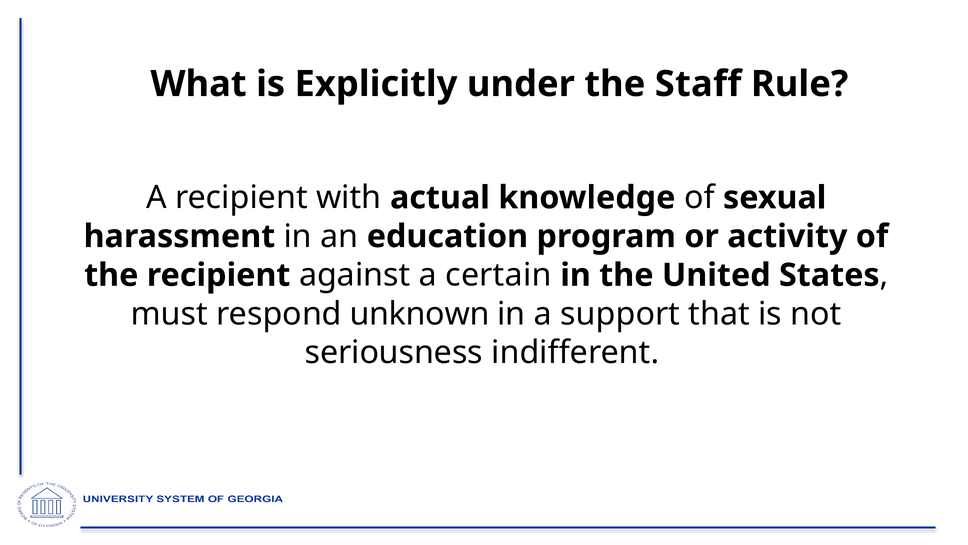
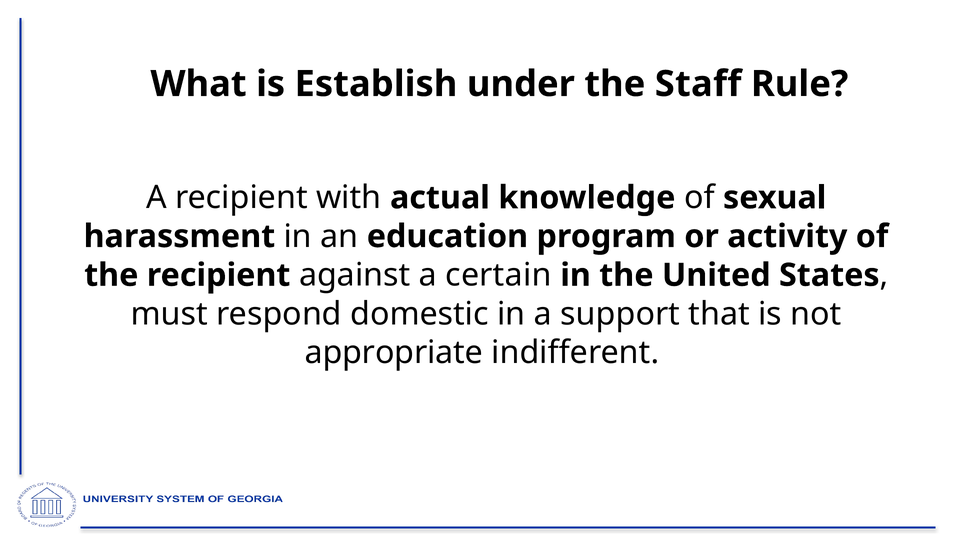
Explicitly: Explicitly -> Establish
unknown: unknown -> domestic
seriousness: seriousness -> appropriate
